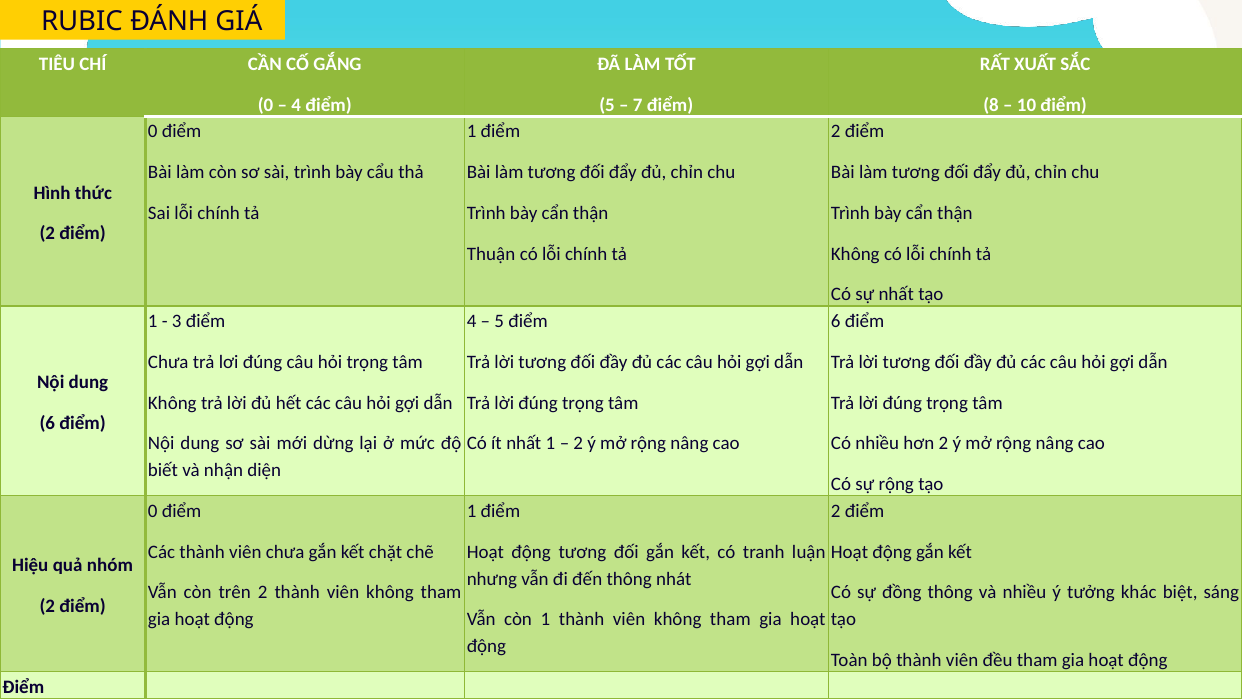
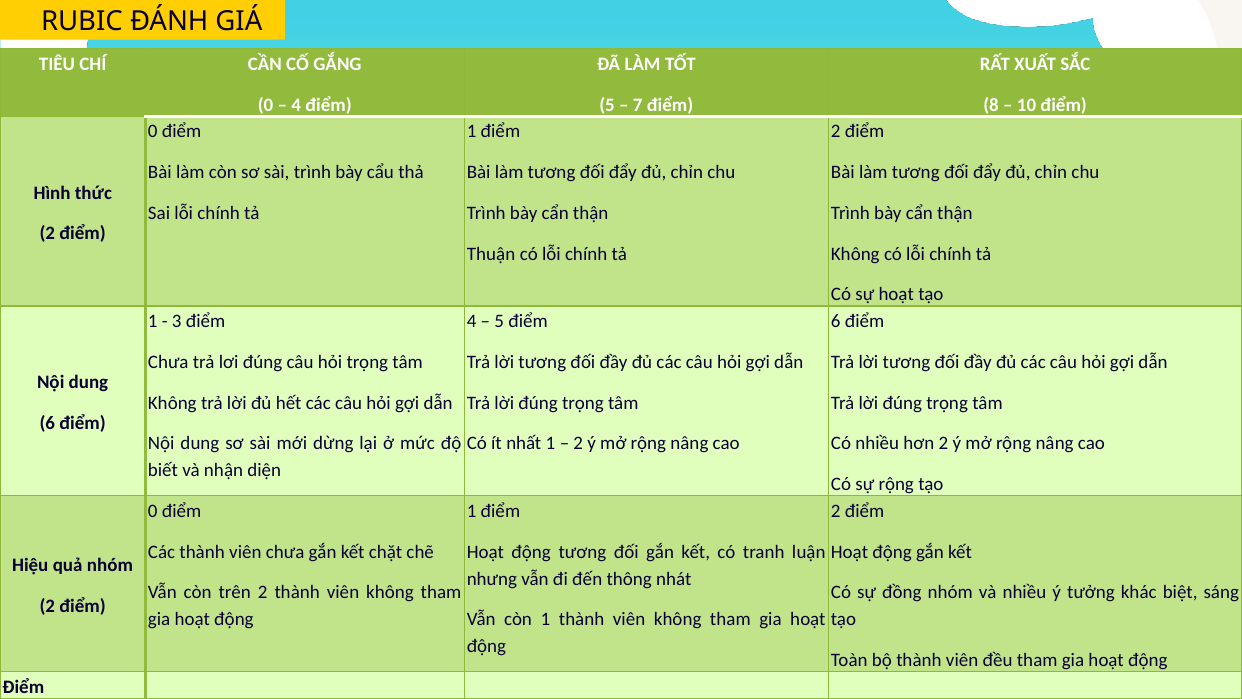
sự nhất: nhất -> hoạt
đồng thông: thông -> nhóm
